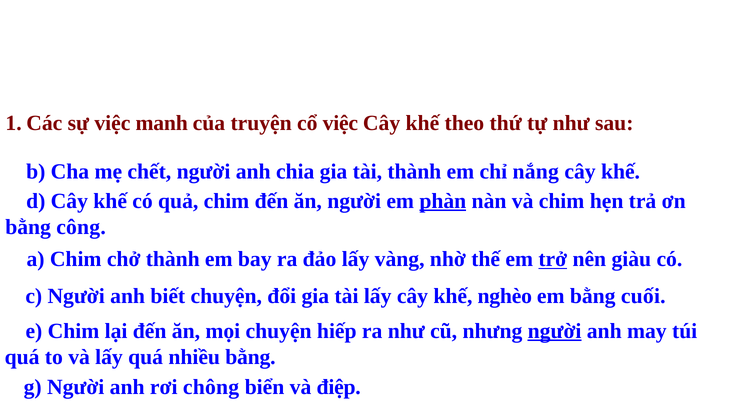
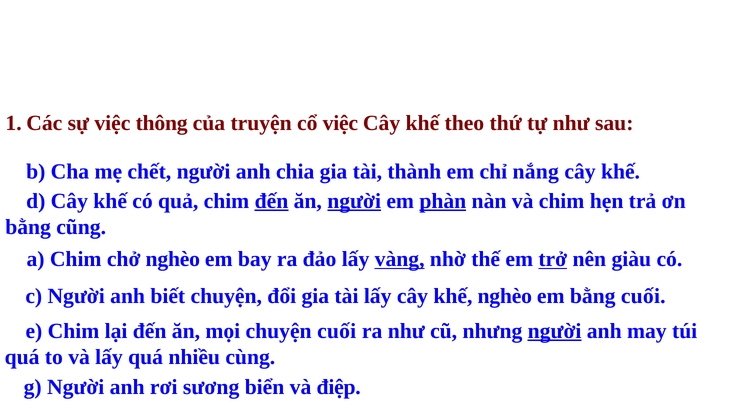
manh: manh -> thông
đến at (272, 201) underline: none -> present
người at (354, 201) underline: none -> present
công: công -> cũng
chở thành: thành -> nghèo
vàng underline: none -> present
chuyện hiếp: hiếp -> cuối
nhiều bằng: bằng -> cùng
chông: chông -> sương
